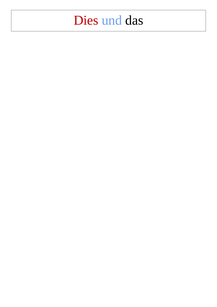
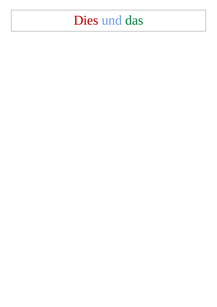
das colour: black -> green
